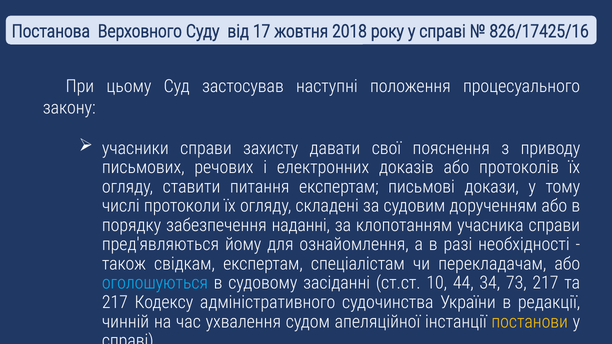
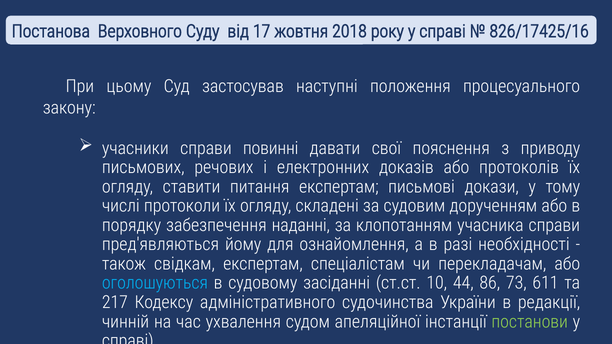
захисту: захисту -> повинні
34: 34 -> 86
73 217: 217 -> 611
постанови colour: yellow -> light green
